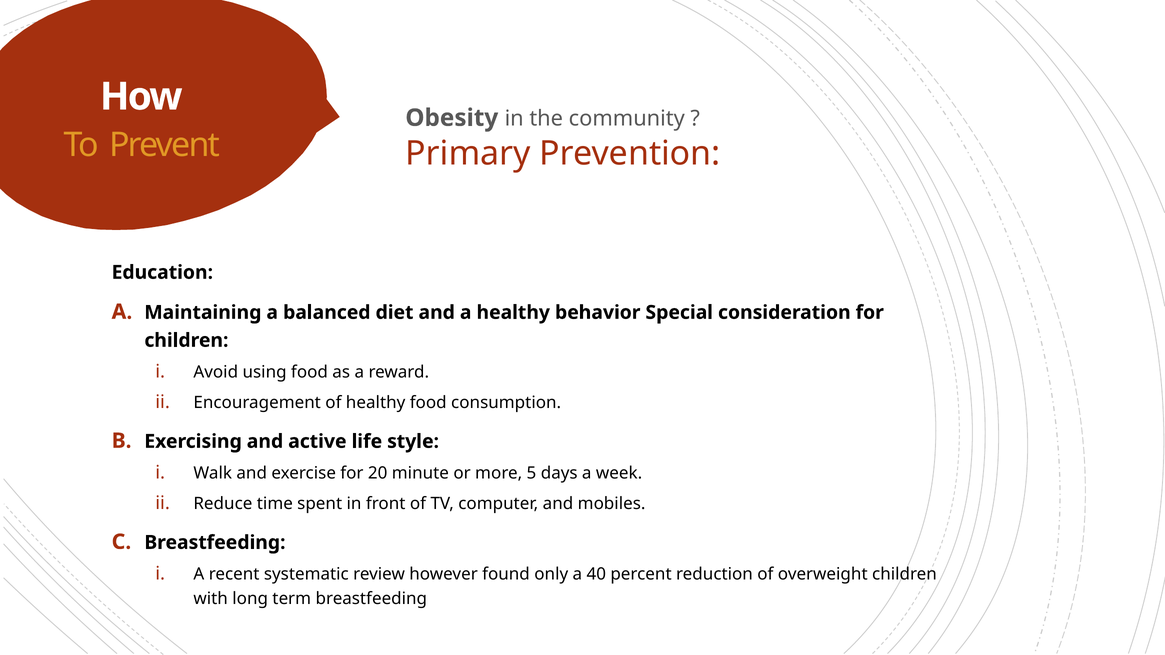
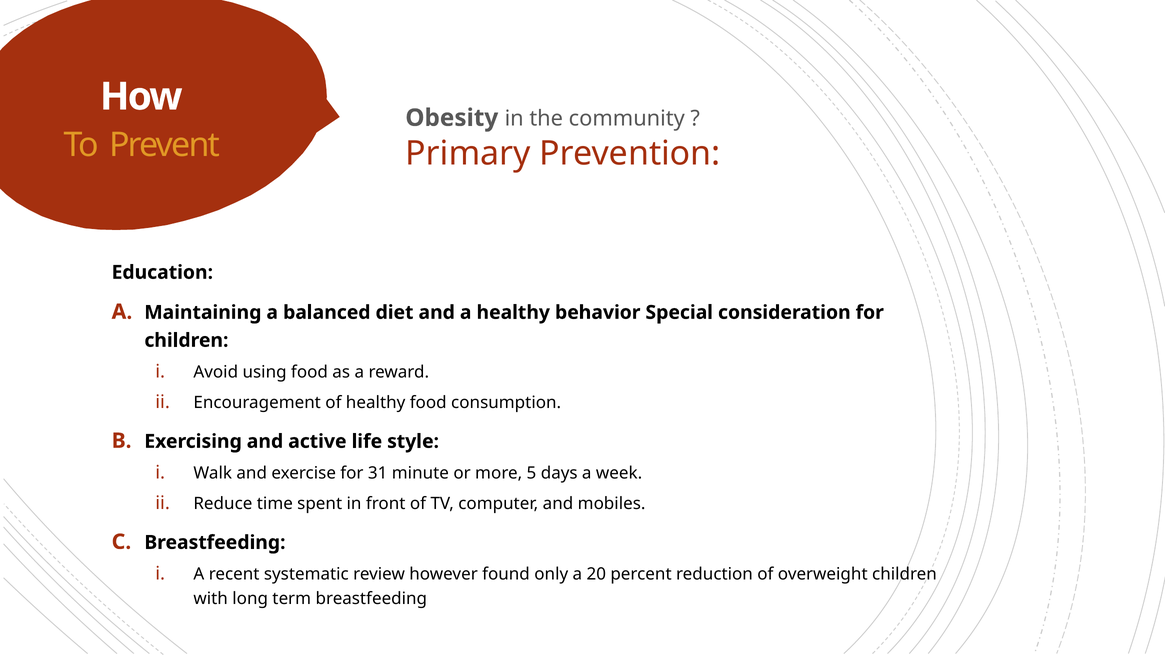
20: 20 -> 31
40: 40 -> 20
